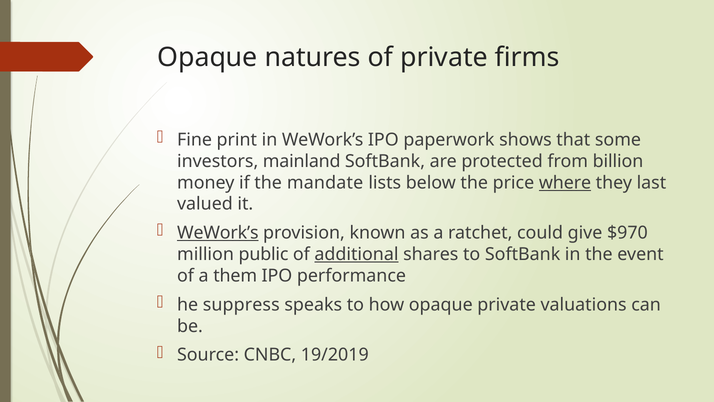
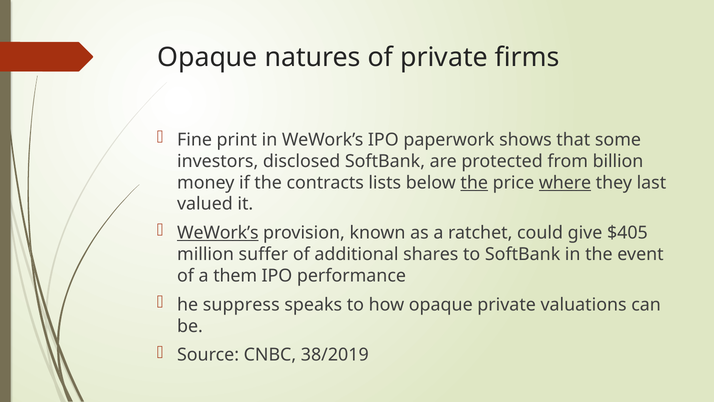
mainland: mainland -> disclosed
mandate: mandate -> contracts
the at (474, 182) underline: none -> present
$970: $970 -> $405
public: public -> suffer
additional underline: present -> none
19/2019: 19/2019 -> 38/2019
